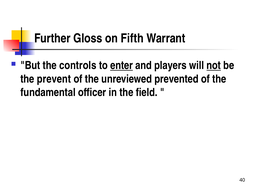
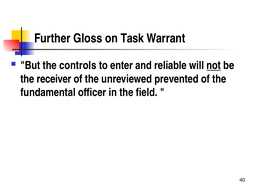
Fifth: Fifth -> Task
enter underline: present -> none
players: players -> reliable
prevent: prevent -> receiver
